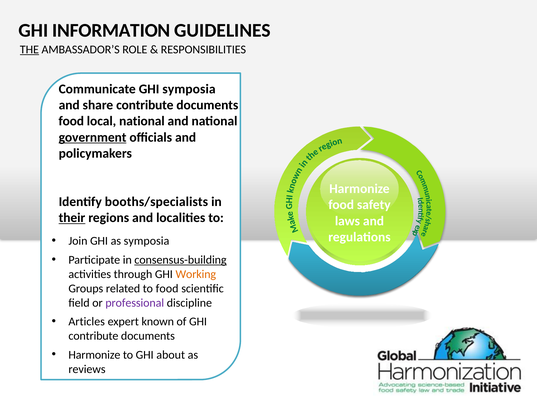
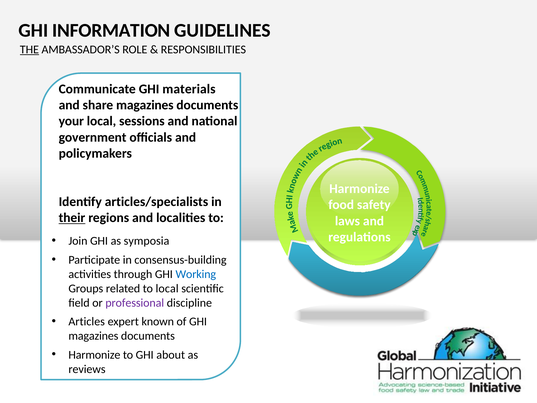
GHI symposia: symposia -> materials
share contribute: contribute -> magazines
food at (71, 121): food -> your
local national: national -> sessions
government underline: present -> none
booths/specialists: booths/specialists -> articles/specialists
consensus-building underline: present -> none
Working colour: orange -> blue
to food: food -> local
contribute at (93, 336): contribute -> magazines
